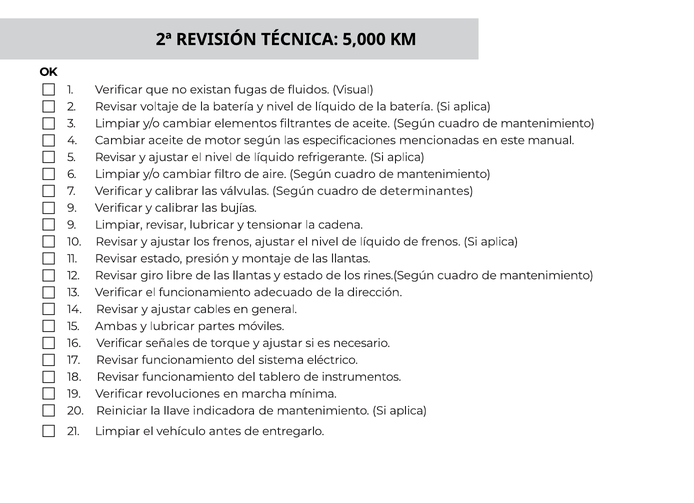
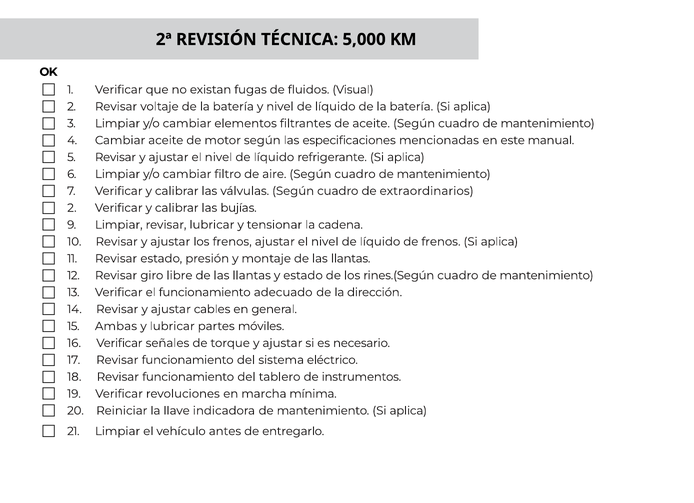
determinantes: determinantes -> extraordinarios
9 at (72, 208): 9 -> 2
